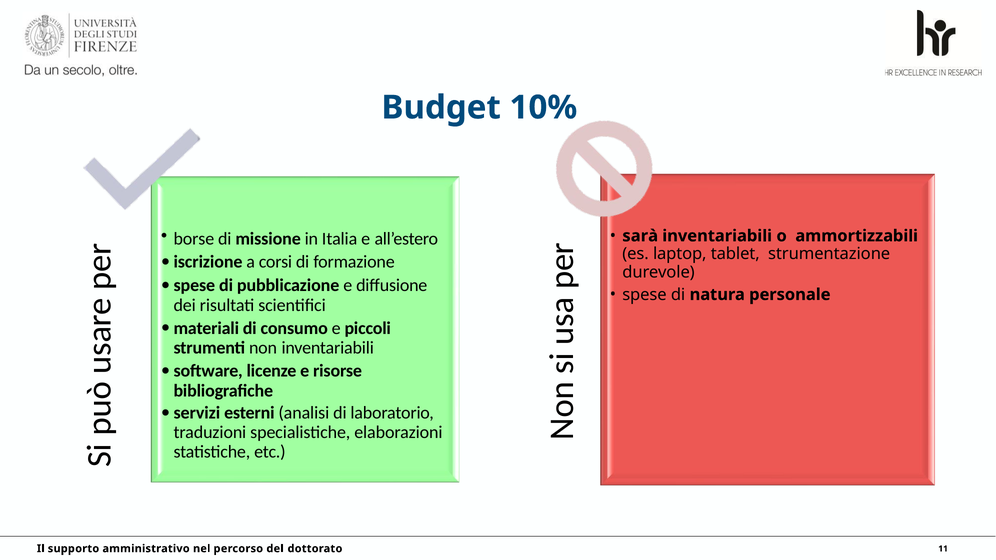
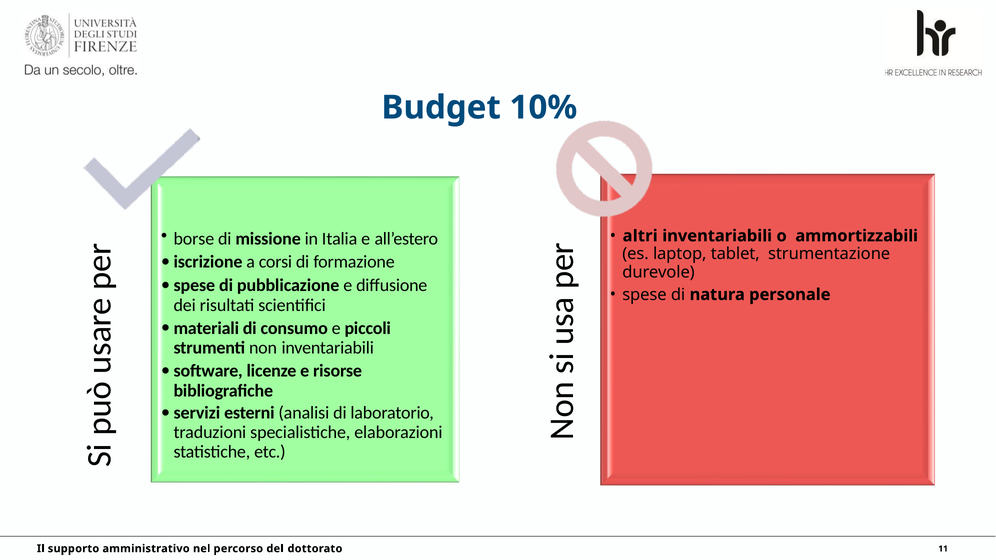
sarà: sarà -> altri
